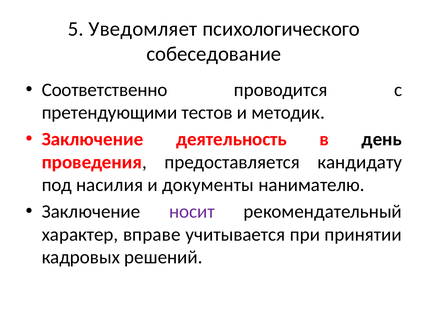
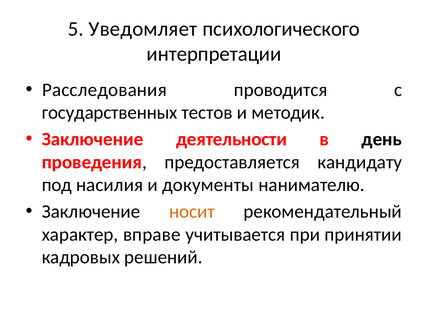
собеседование: собеседование -> интерпретации
Соответственно: Соответственно -> Расследования
претендующими: претендующими -> государственных
деятельность: деятельность -> деятельности
носит colour: purple -> orange
